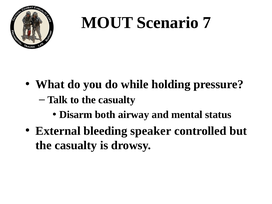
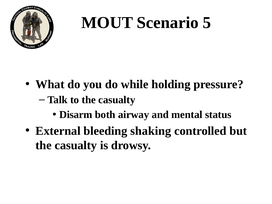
7: 7 -> 5
speaker: speaker -> shaking
